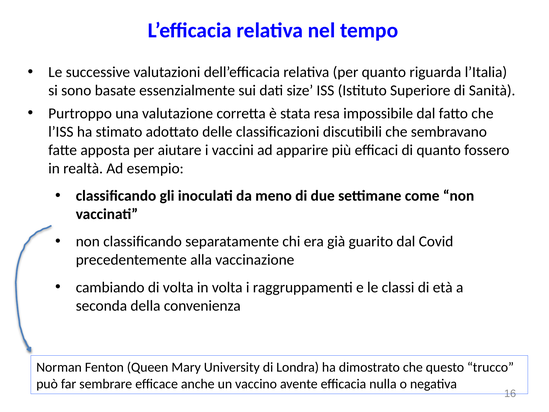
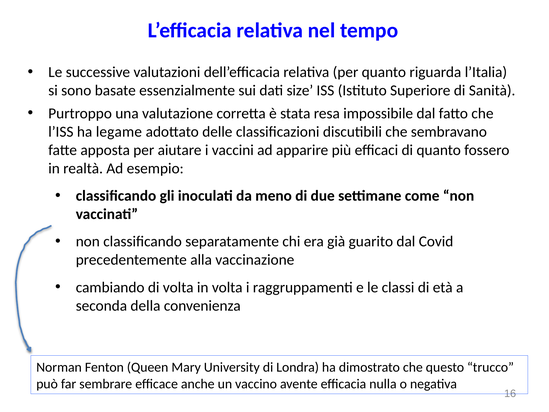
stimato: stimato -> legame
